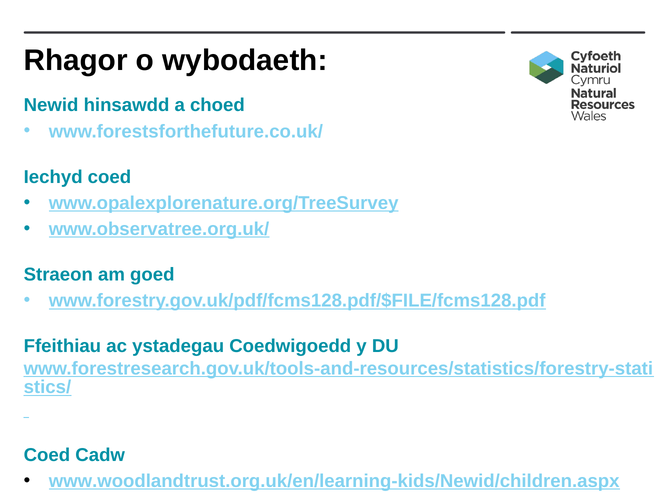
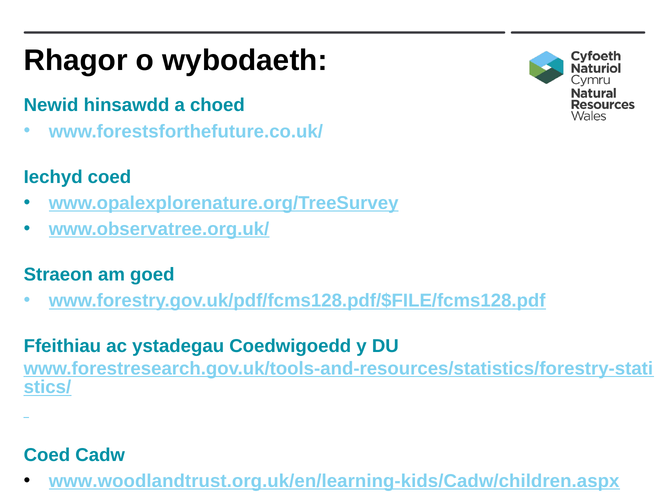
www.woodlandtrust.org.uk/en/learning-kids/Newid/children.aspx: www.woodlandtrust.org.uk/en/learning-kids/Newid/children.aspx -> www.woodlandtrust.org.uk/en/learning-kids/Cadw/children.aspx
